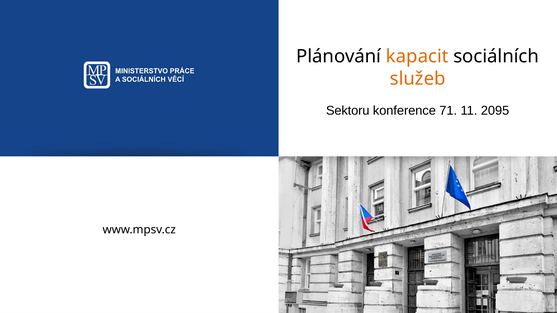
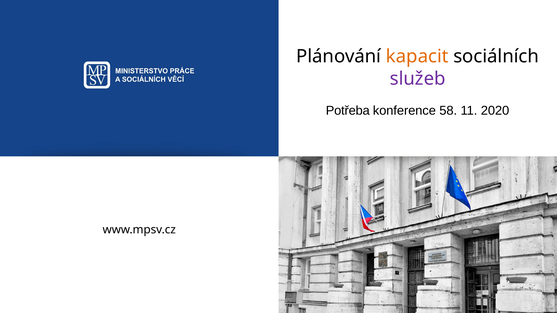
služeb colour: orange -> purple
Sektoru: Sektoru -> Potřeba
71: 71 -> 58
2095: 2095 -> 2020
